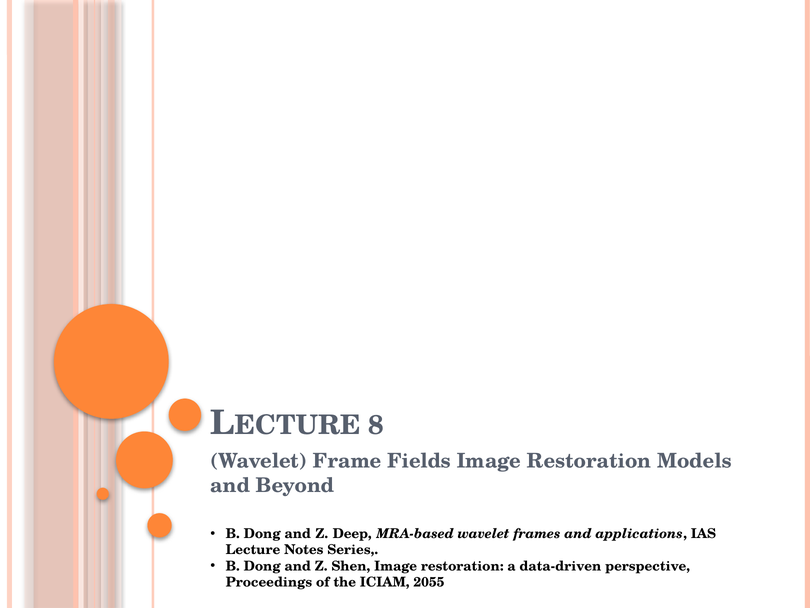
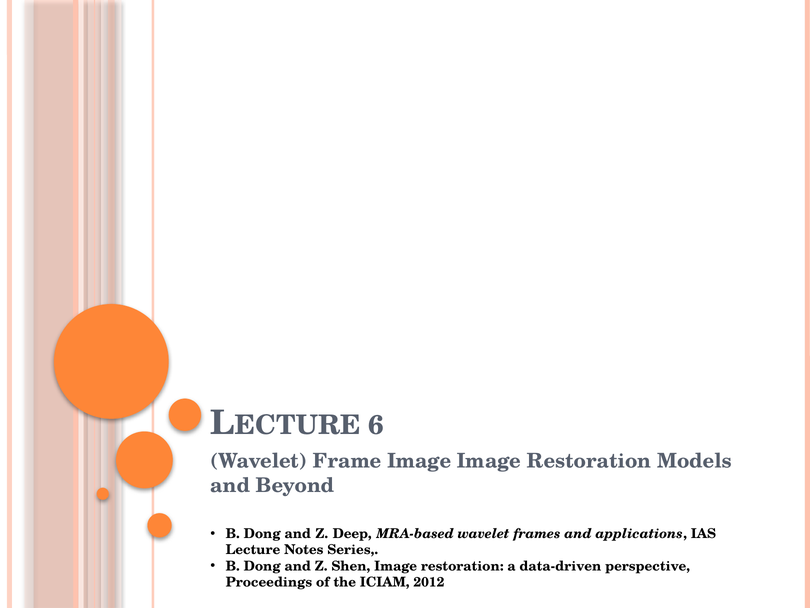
8: 8 -> 6
Frame Fields: Fields -> Image
2055: 2055 -> 2012
